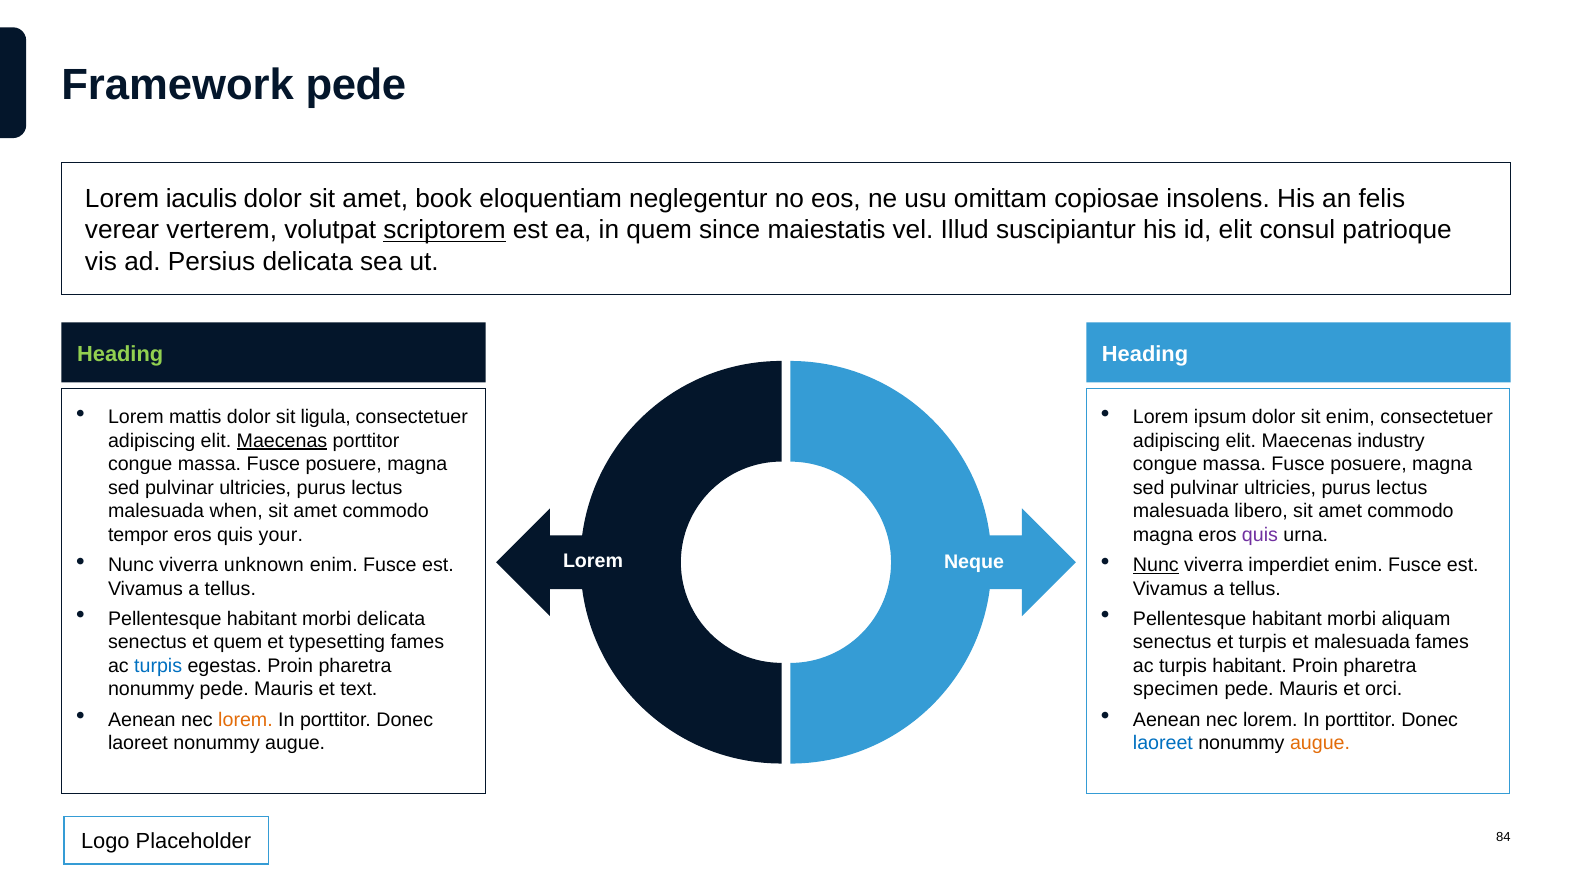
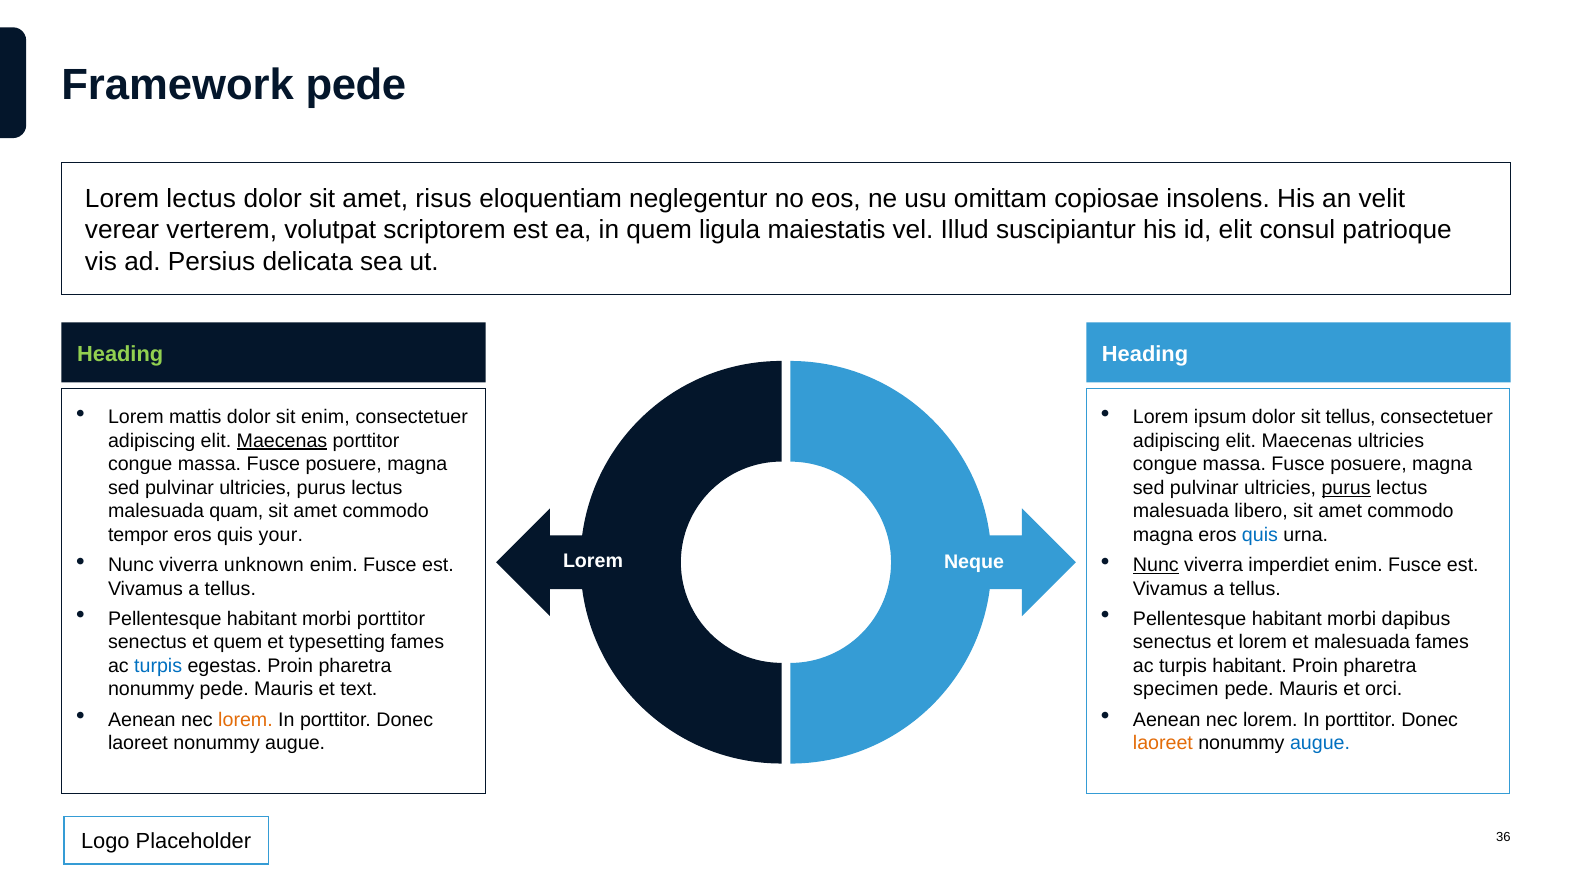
Lorem iaculis: iaculis -> lectus
book: book -> risus
felis: felis -> velit
scriptorem underline: present -> none
since: since -> ligula
sit ligula: ligula -> enim
sit enim: enim -> tellus
Maecenas industry: industry -> ultricies
purus at (1346, 488) underline: none -> present
when: when -> quam
quis at (1260, 535) colour: purple -> blue
morbi delicata: delicata -> porttitor
aliquam: aliquam -> dapibus
et turpis: turpis -> lorem
laoreet at (1163, 743) colour: blue -> orange
augue at (1320, 743) colour: orange -> blue
84: 84 -> 36
